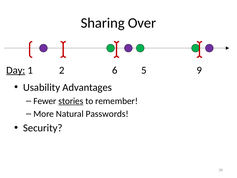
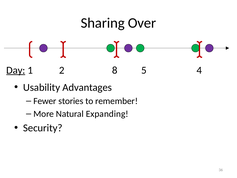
6: 6 -> 8
9: 9 -> 4
stories underline: present -> none
Passwords: Passwords -> Expanding
